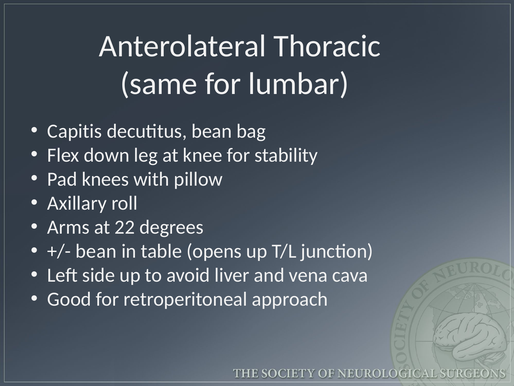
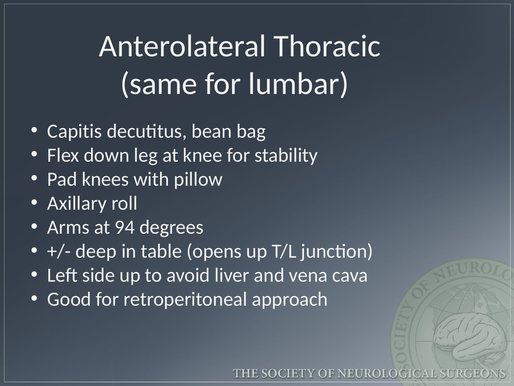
22: 22 -> 94
bean at (96, 251): bean -> deep
